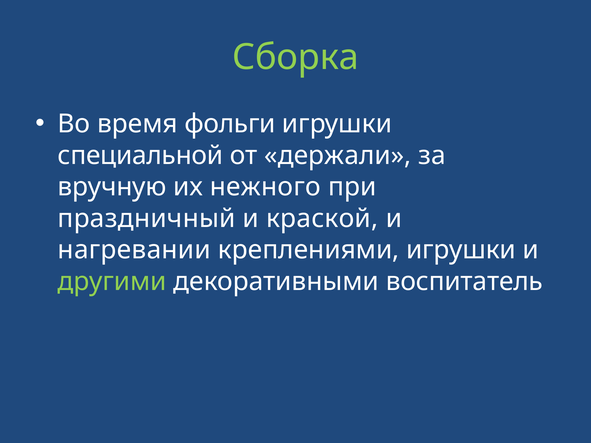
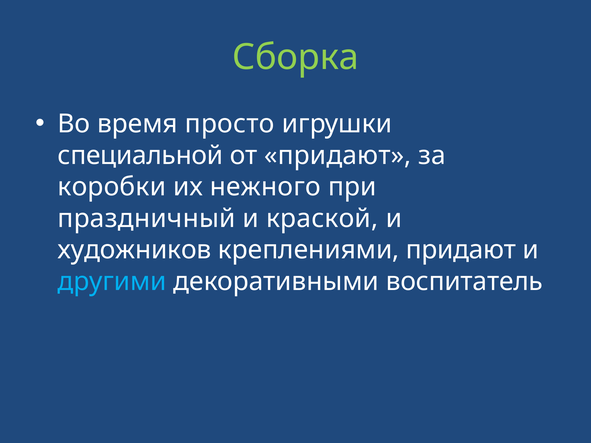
фольги: фольги -> просто
от держали: держали -> придают
вручную: вручную -> коробки
нагревании: нагревании -> художников
креплениями игрушки: игрушки -> придают
другими colour: light green -> light blue
